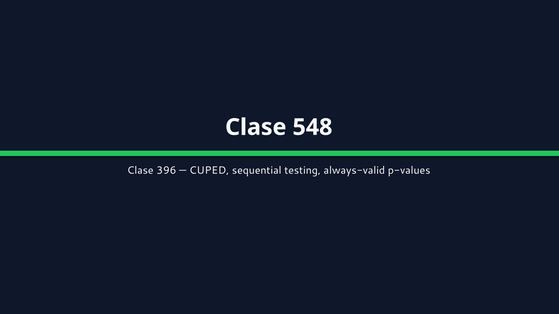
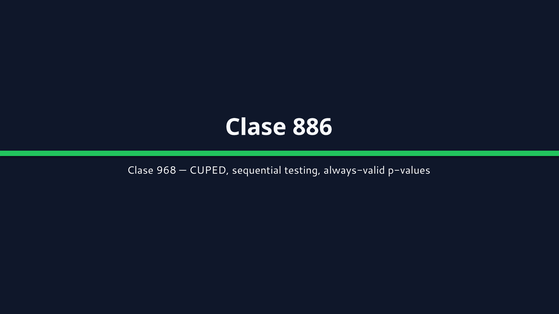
548: 548 -> 886
396: 396 -> 968
